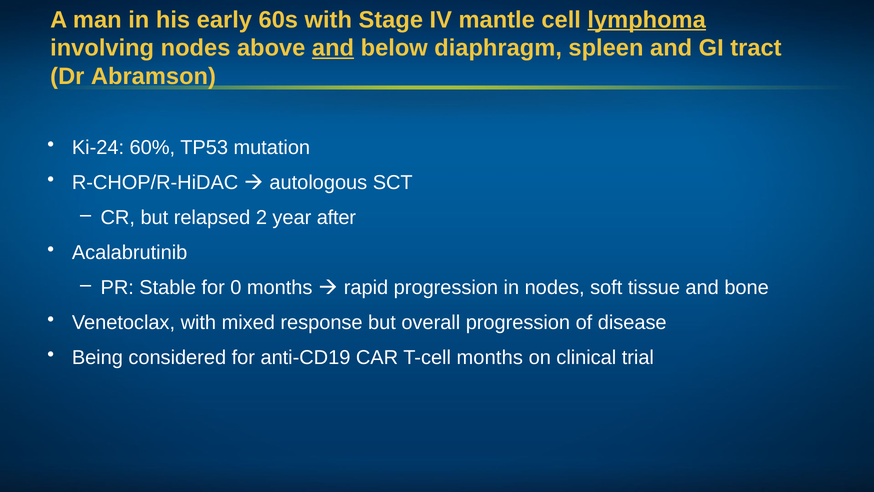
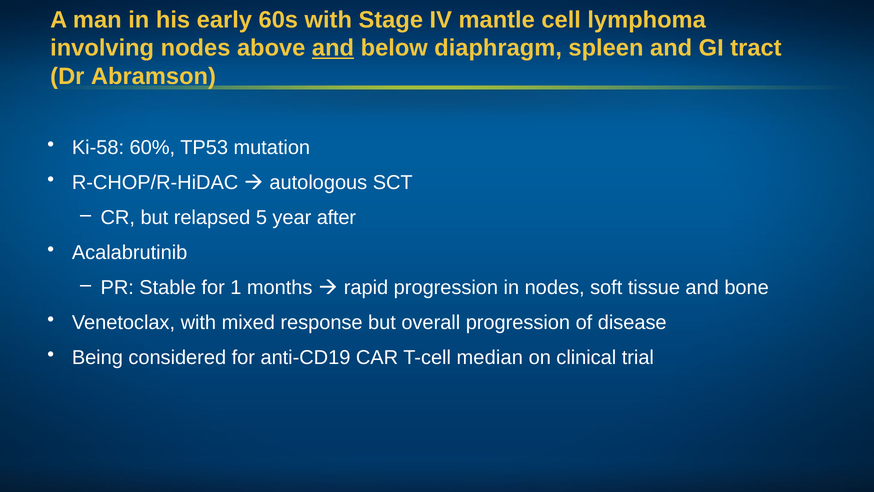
lymphoma underline: present -> none
Ki-24: Ki-24 -> Ki-58
2: 2 -> 5
0: 0 -> 1
T-cell months: months -> median
